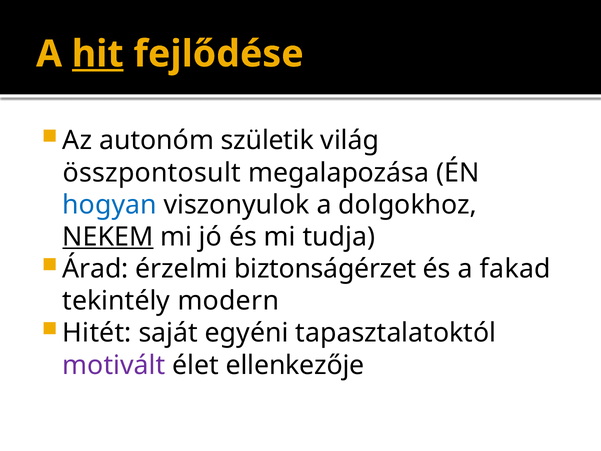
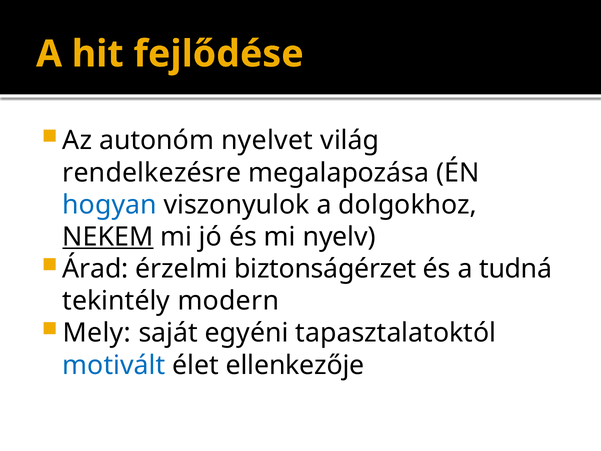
hit underline: present -> none
születik: születik -> nyelvet
összpontosult: összpontosult -> rendelkezésre
tudja: tudja -> nyelv
fakad: fakad -> tudná
Hitét: Hitét -> Mely
motivált colour: purple -> blue
